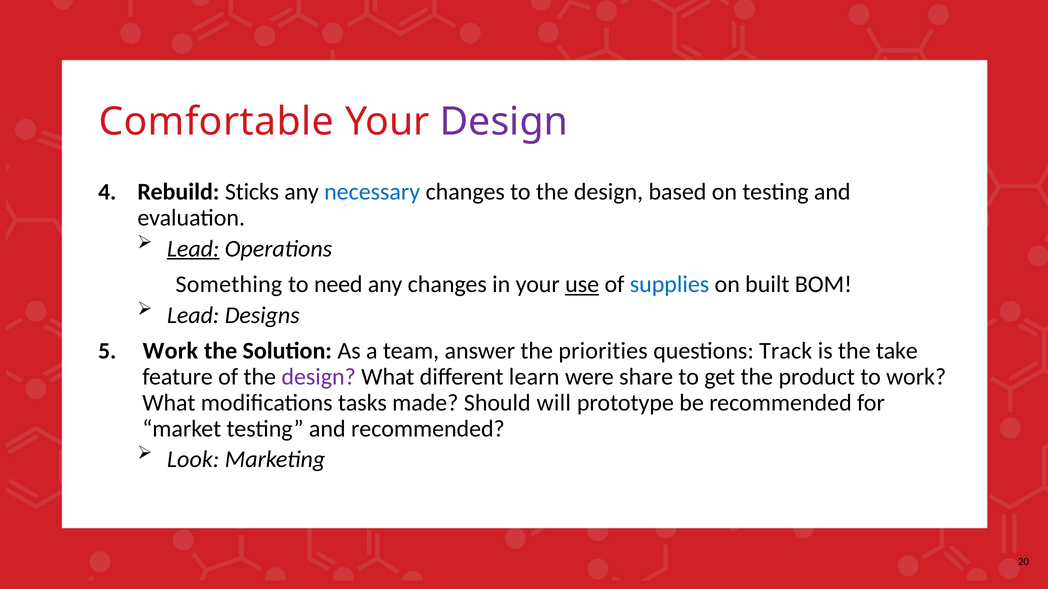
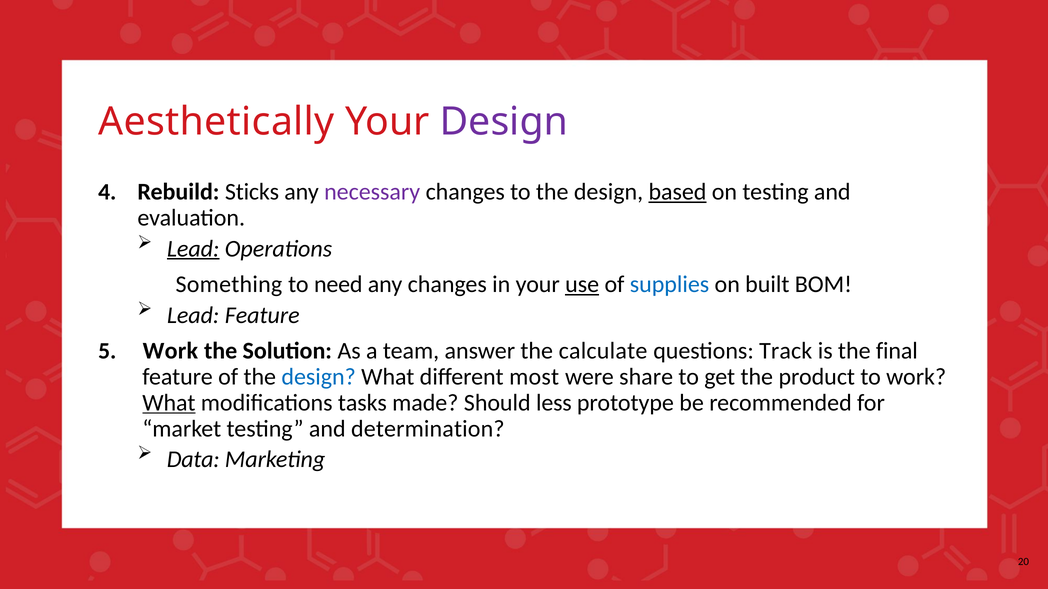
Comfortable: Comfortable -> Aesthetically
necessary colour: blue -> purple
based underline: none -> present
Lead Designs: Designs -> Feature
priorities: priorities -> calculate
take: take -> final
design at (319, 377) colour: purple -> blue
learn: learn -> most
What at (169, 403) underline: none -> present
will: will -> less
and recommended: recommended -> determination
Look: Look -> Data
